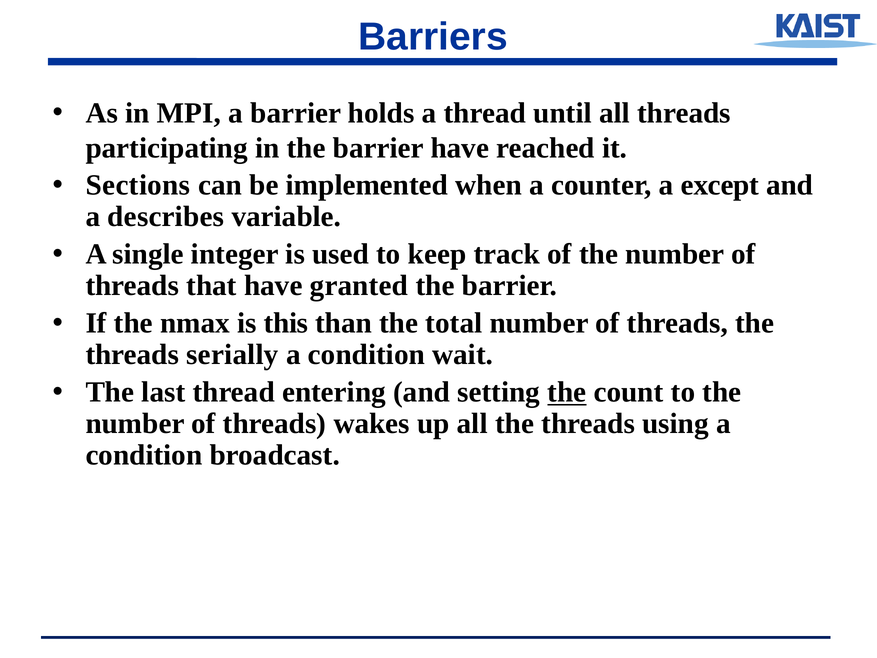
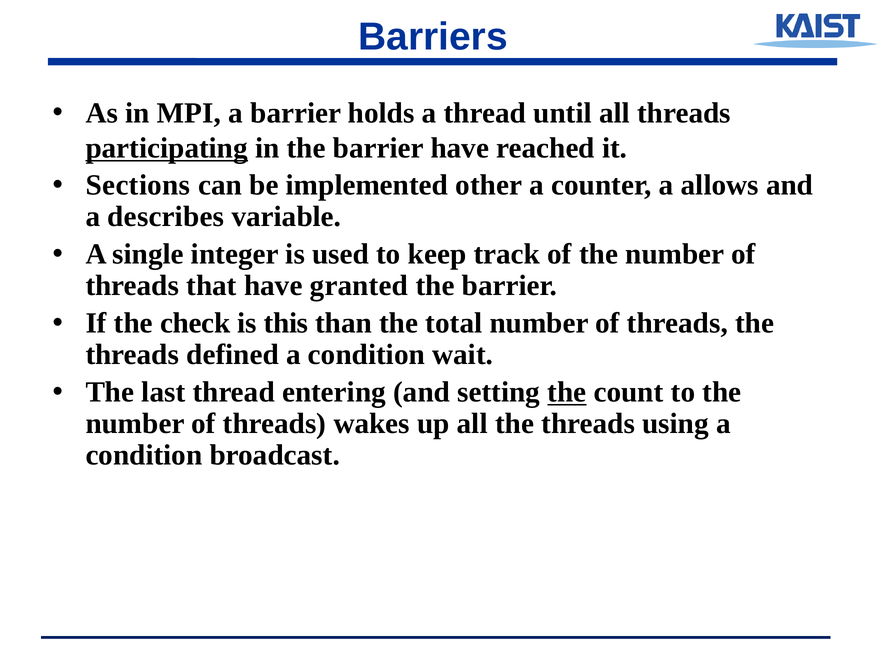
participating underline: none -> present
when: when -> other
except: except -> allows
nmax: nmax -> check
serially: serially -> defined
